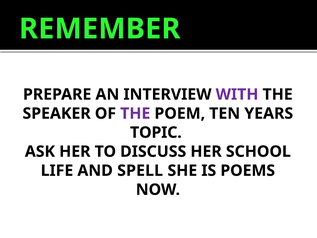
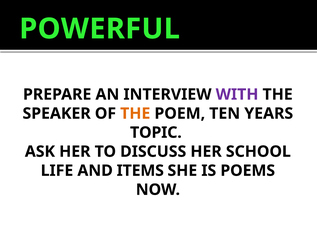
REMEMBER: REMEMBER -> POWERFUL
THE at (135, 113) colour: purple -> orange
SPELL: SPELL -> ITEMS
